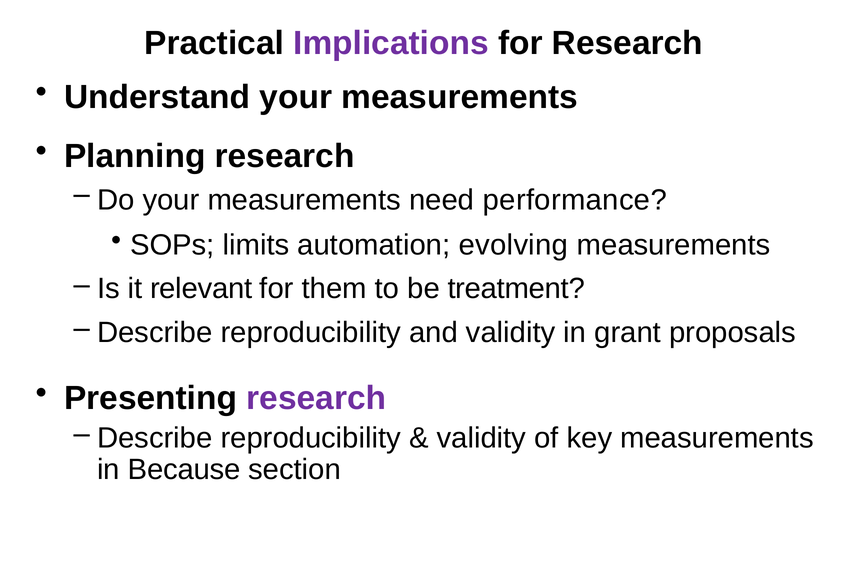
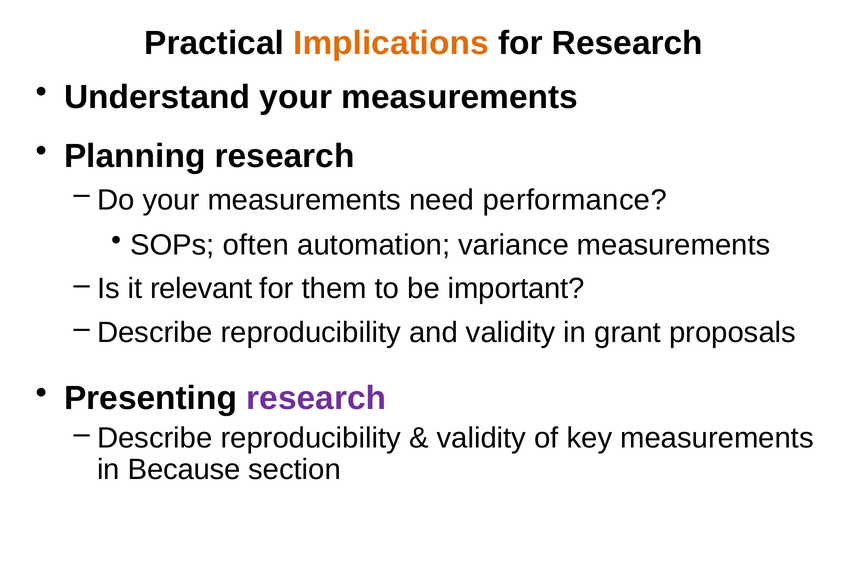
Implications colour: purple -> orange
limits: limits -> often
evolving: evolving -> variance
treatment: treatment -> important
